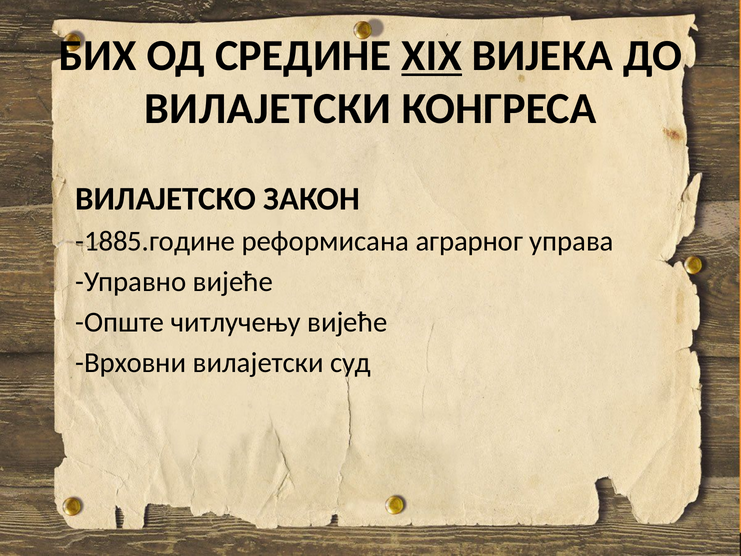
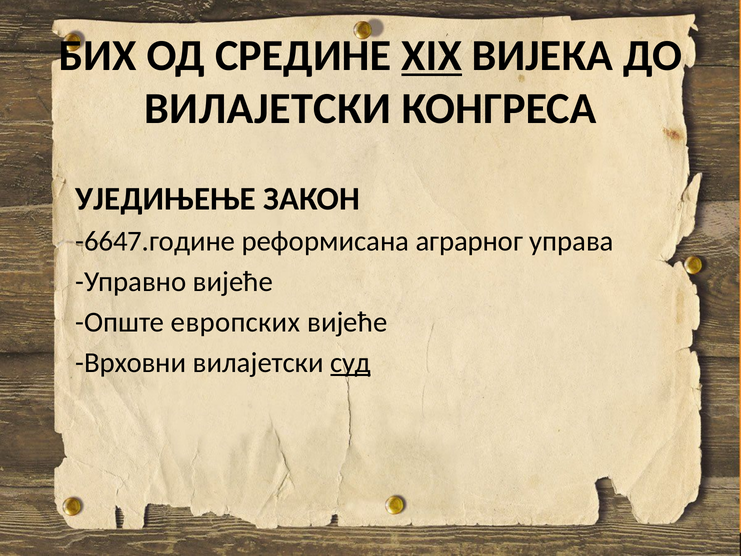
ВИЛАЈЕТСКО: ВИЛАЈЕТСКО -> УЈЕДИЊЕЊЕ
-1885.године: -1885.године -> -6647.године
читлучењу: читлучењу -> европских
суд underline: none -> present
